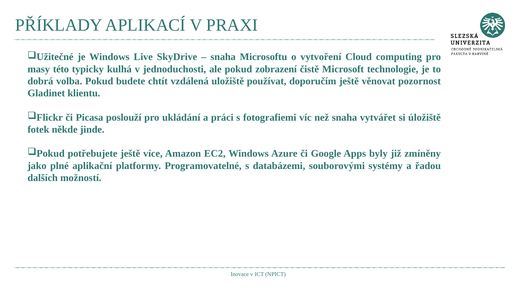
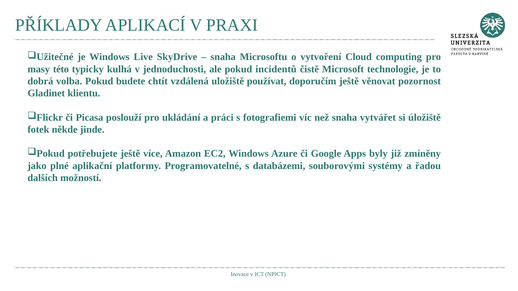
zobrazení: zobrazení -> incidentů
